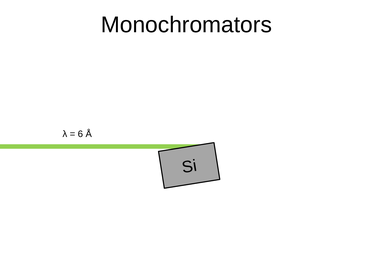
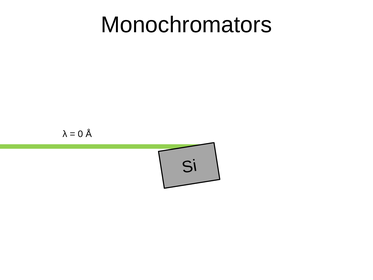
6: 6 -> 0
